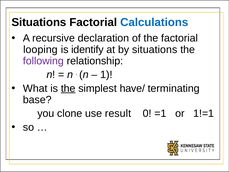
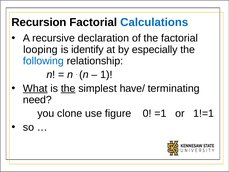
Situations at (39, 22): Situations -> Recursion
by situations: situations -> especially
following colour: purple -> blue
What underline: none -> present
base: base -> need
result: result -> figure
